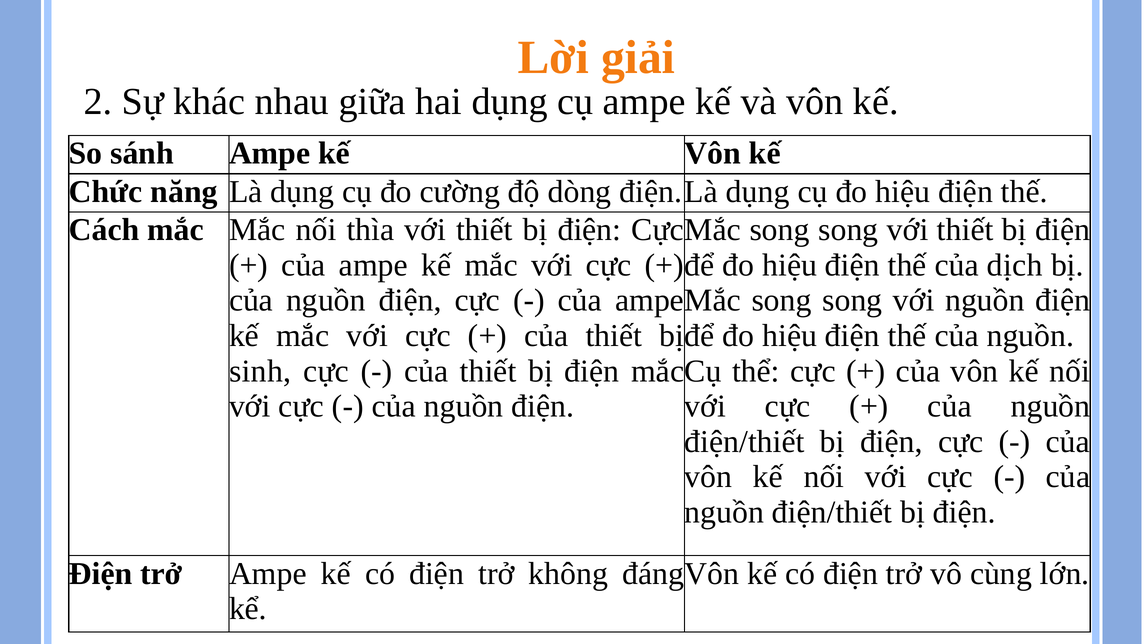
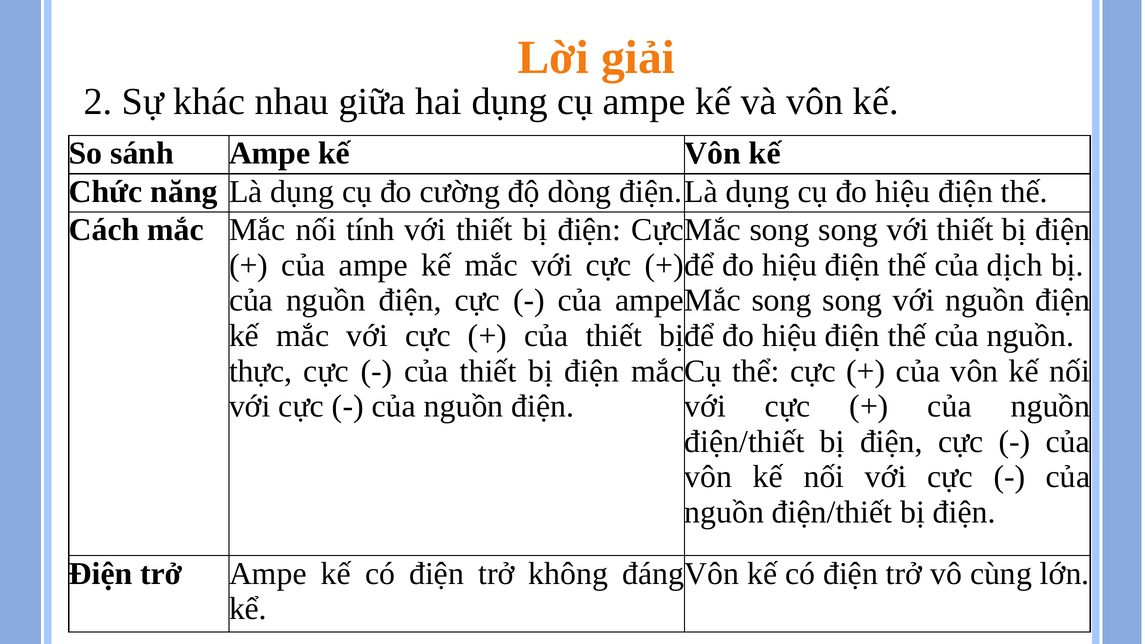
thìa: thìa -> tính
sinh: sinh -> thực
